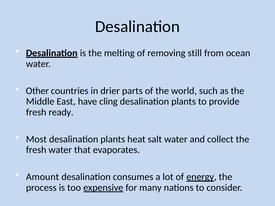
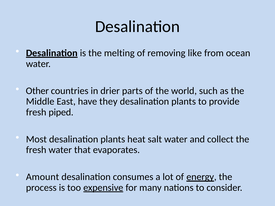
still: still -> like
cling: cling -> they
ready: ready -> piped
